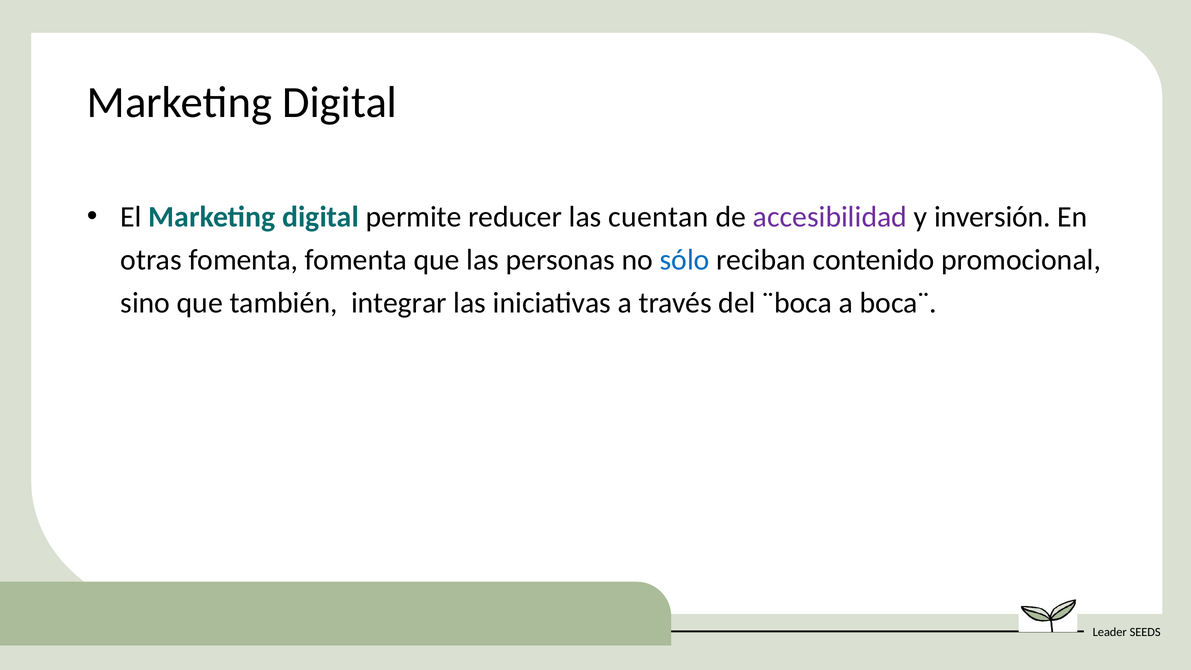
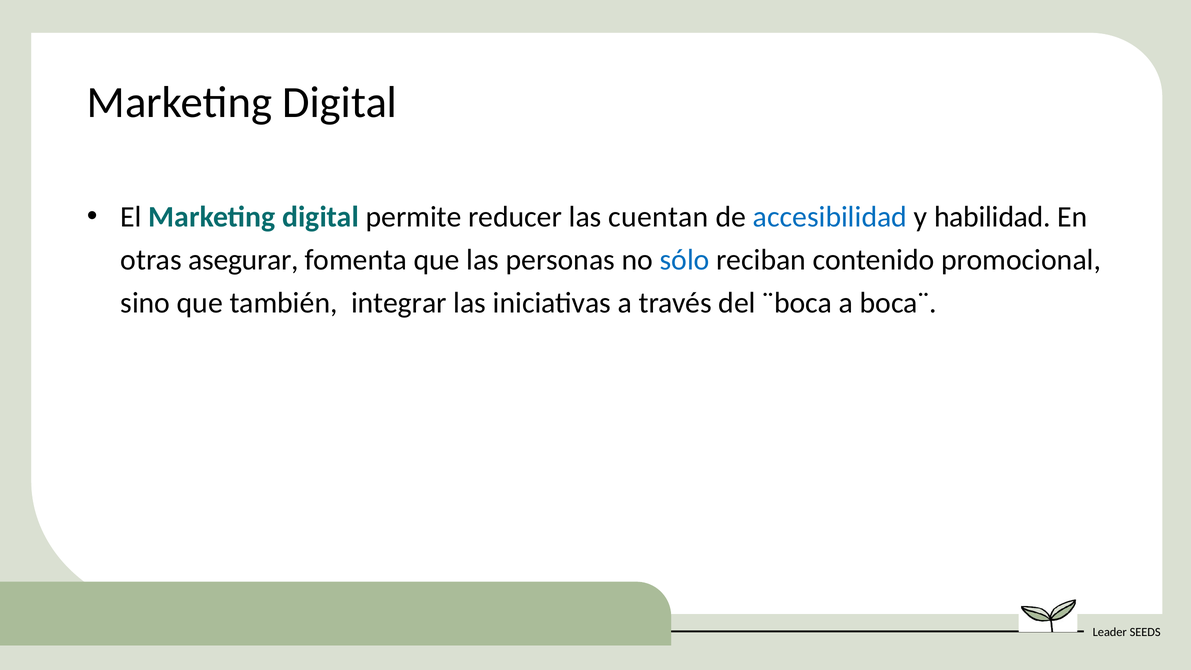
accesibilidad colour: purple -> blue
inversión: inversión -> habilidad
otras fomenta: fomenta -> asegurar
